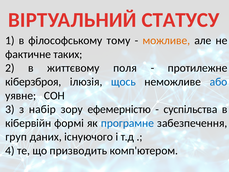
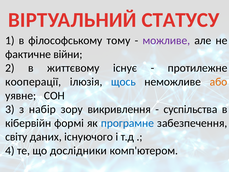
можливе colour: orange -> purple
таких: таких -> війни
поля: поля -> існує
кіберзброя: кіберзброя -> кооперації
або colour: blue -> orange
ефемерністю: ефемерністю -> викривлення
груп: груп -> світу
призводить: призводить -> дослідники
